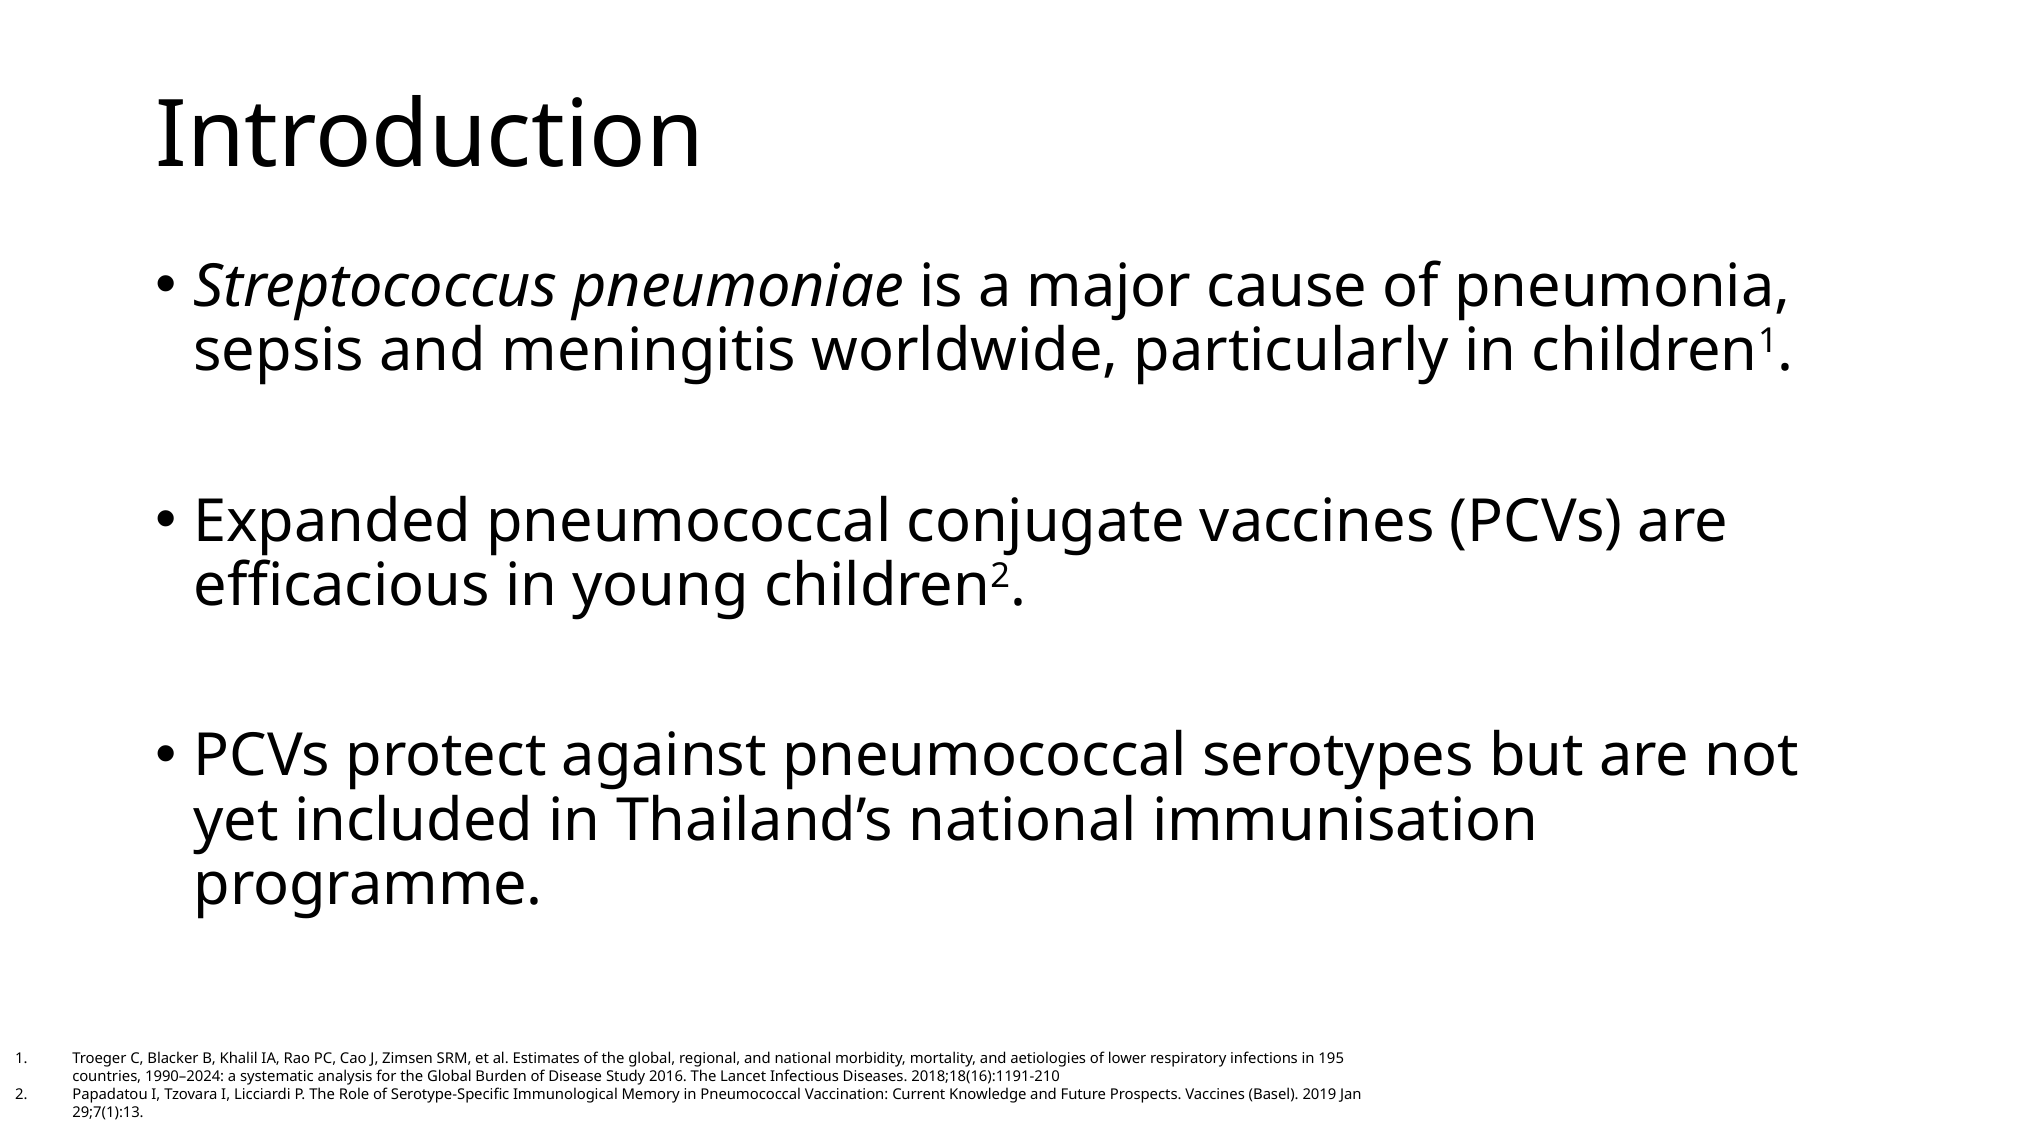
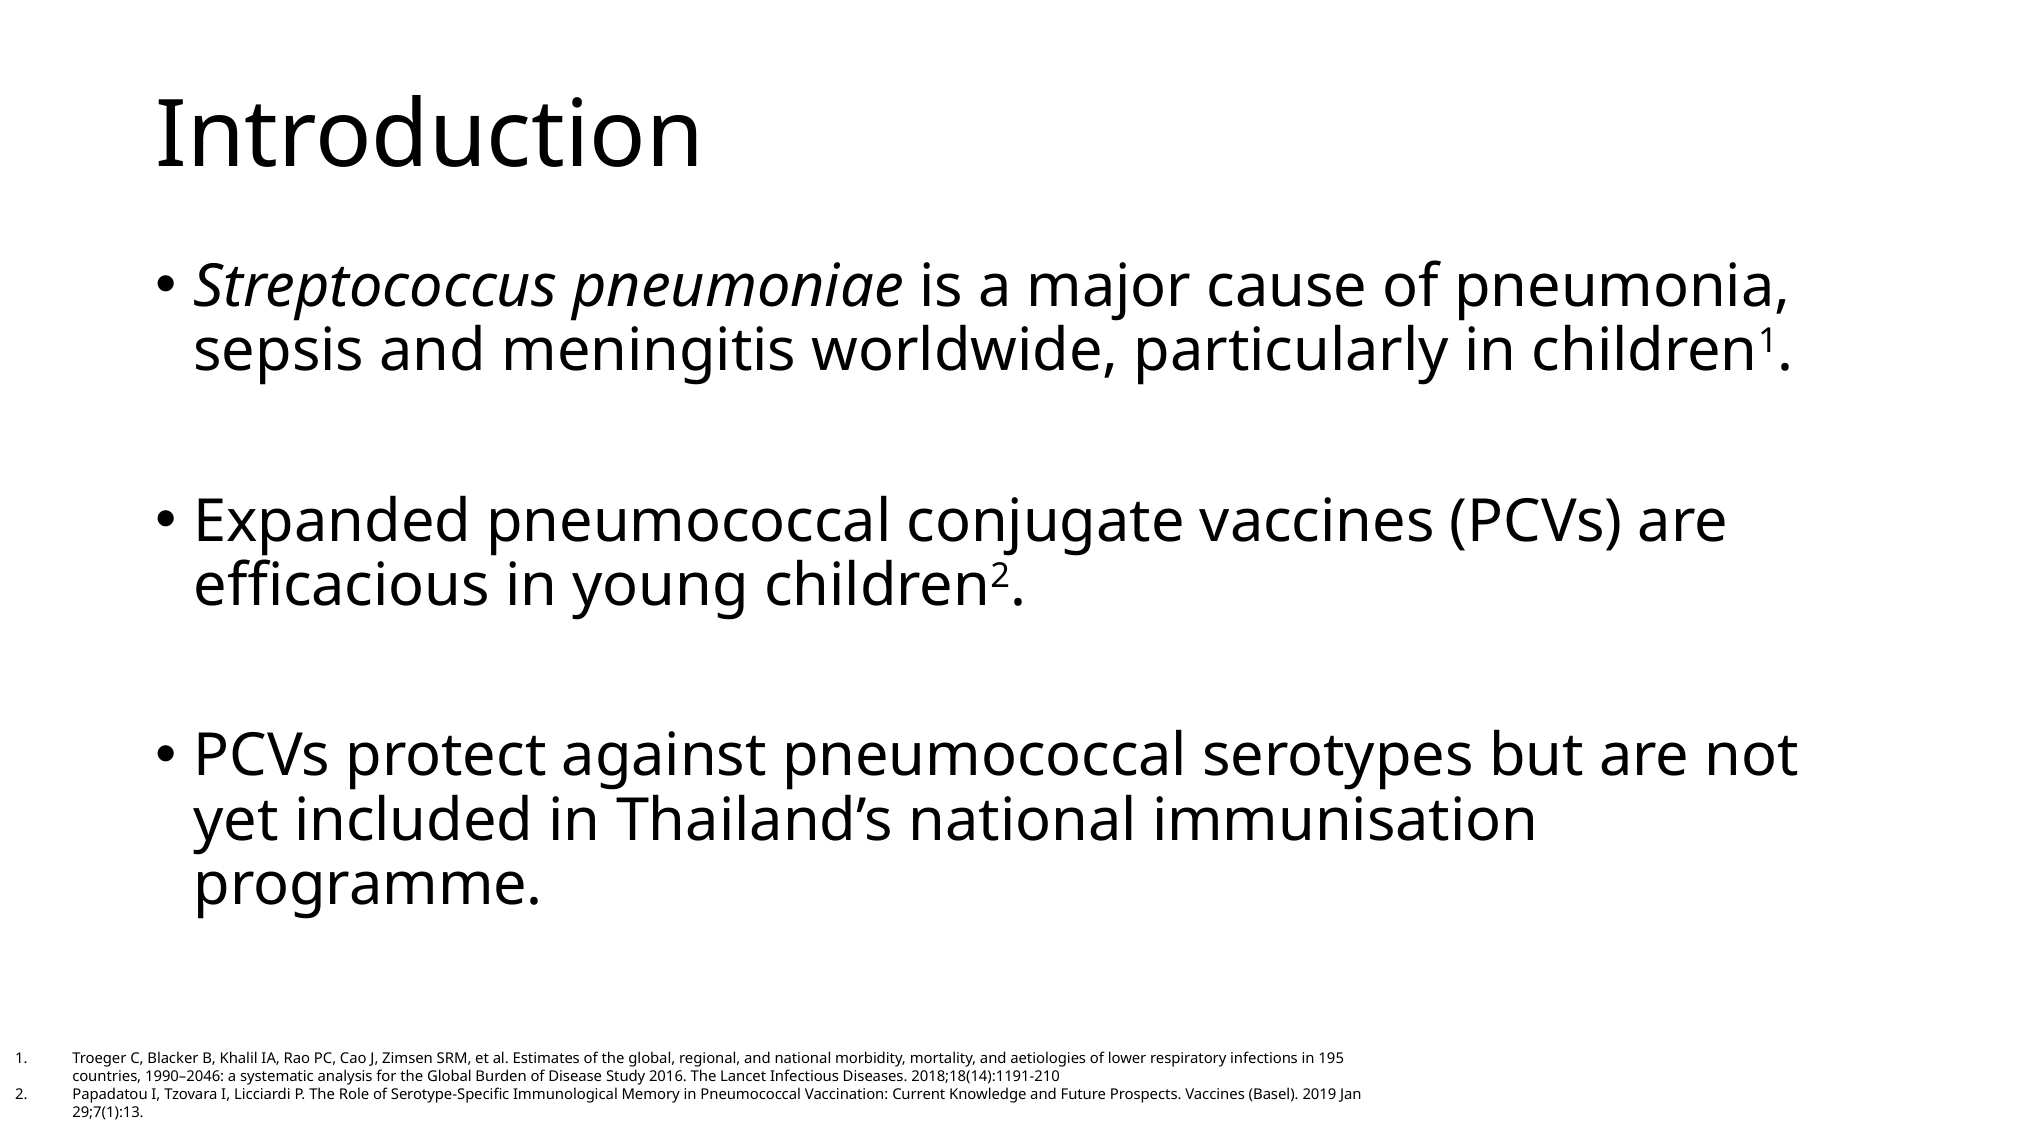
1990–2024: 1990–2024 -> 1990–2046
2018;18(16):1191-210: 2018;18(16):1191-210 -> 2018;18(14):1191-210
